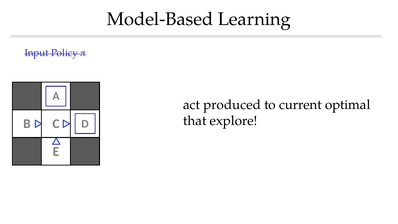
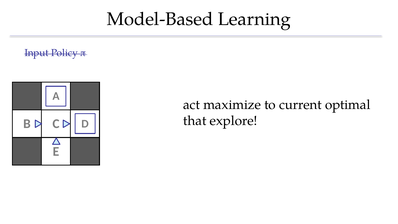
produced: produced -> maximize
